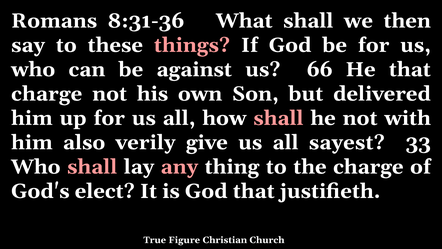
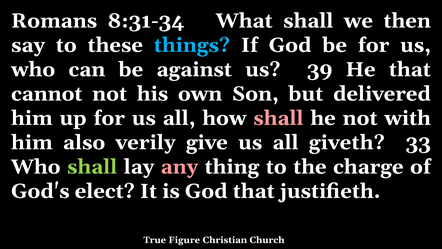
8:31-36: 8:31-36 -> 8:31-34
things colour: pink -> light blue
66: 66 -> 39
charge at (47, 94): charge -> cannot
sayest: sayest -> giveth
shall at (92, 167) colour: pink -> light green
